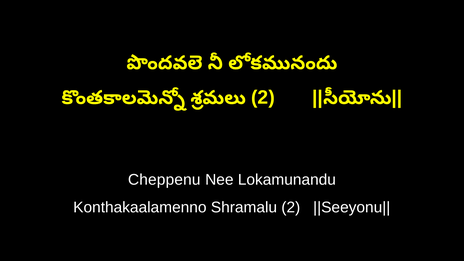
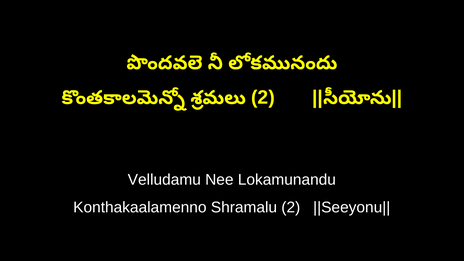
Cheppenu: Cheppenu -> Velludamu
